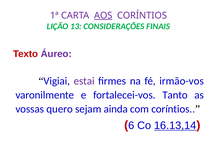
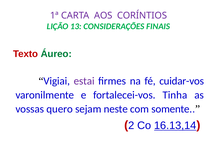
AOS underline: present -> none
Áureo colour: purple -> green
irmão-vos: irmão-vos -> cuidar-vos
Tanto: Tanto -> Tinha
ainda: ainda -> neste
com coríntios: coríntios -> somente
6: 6 -> 2
